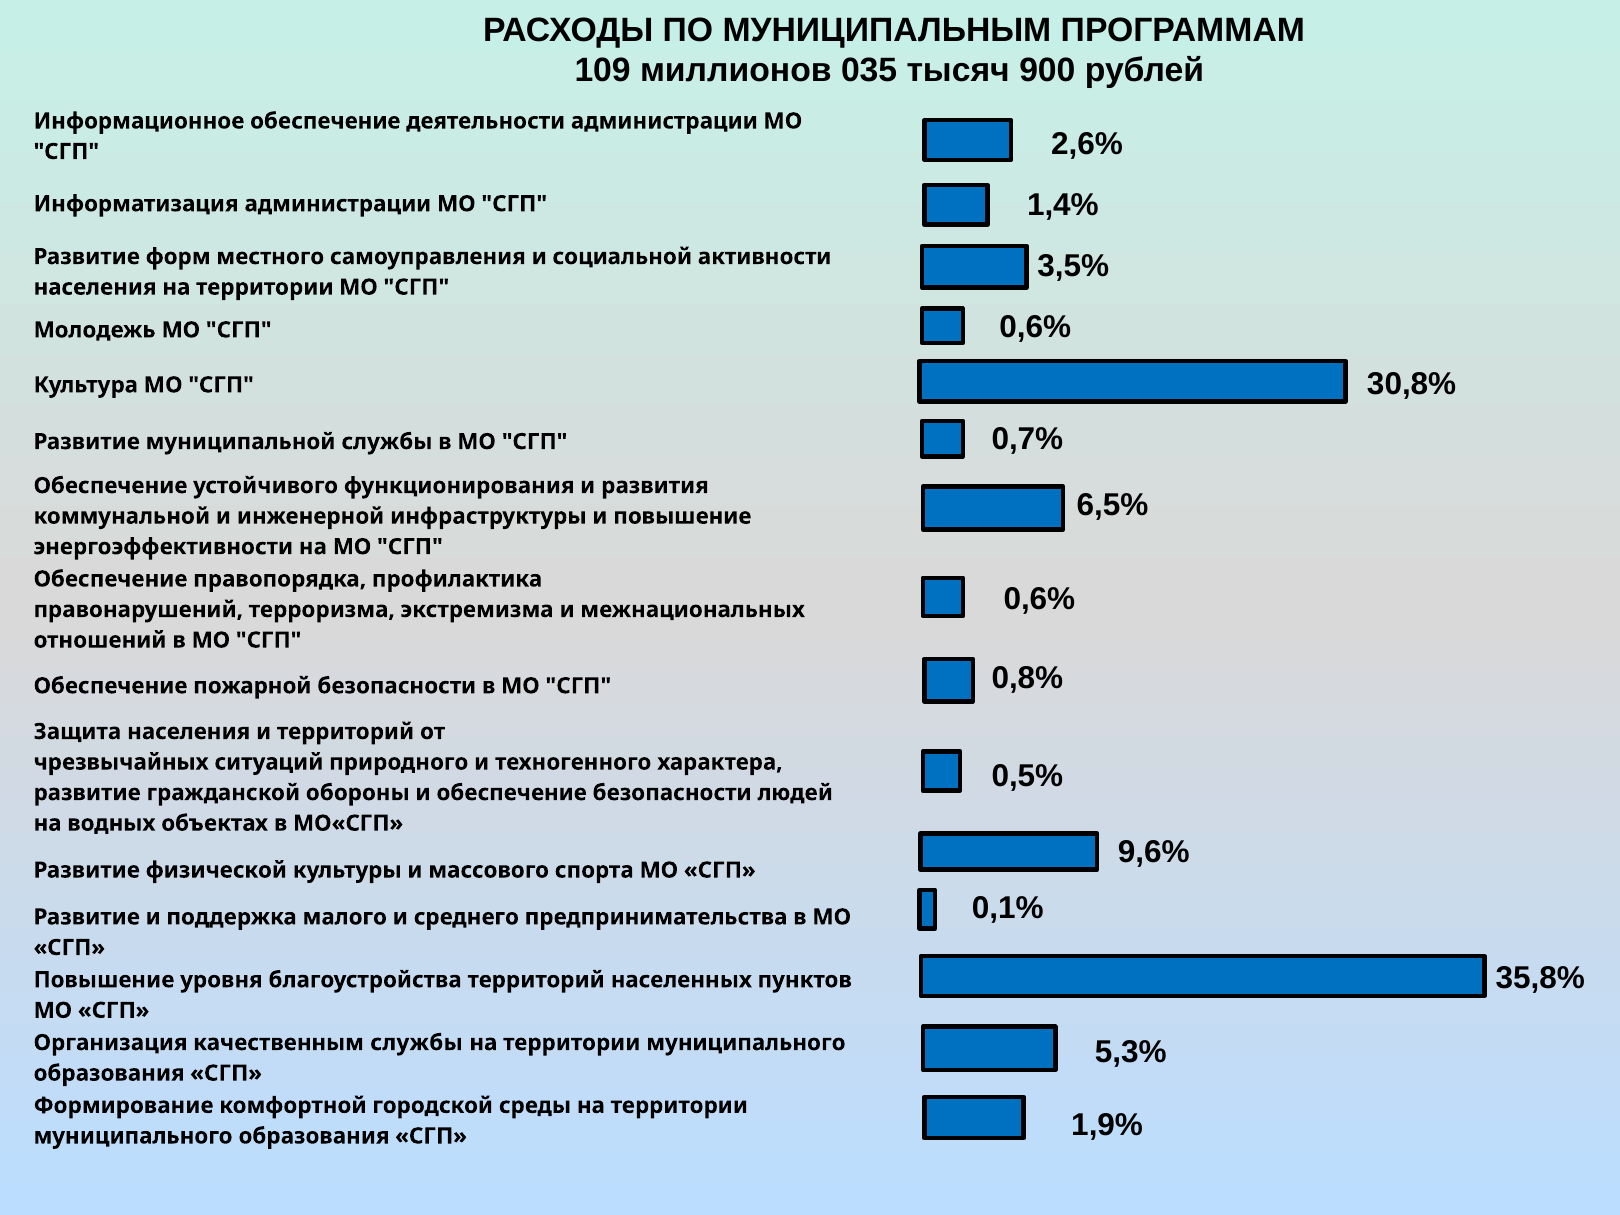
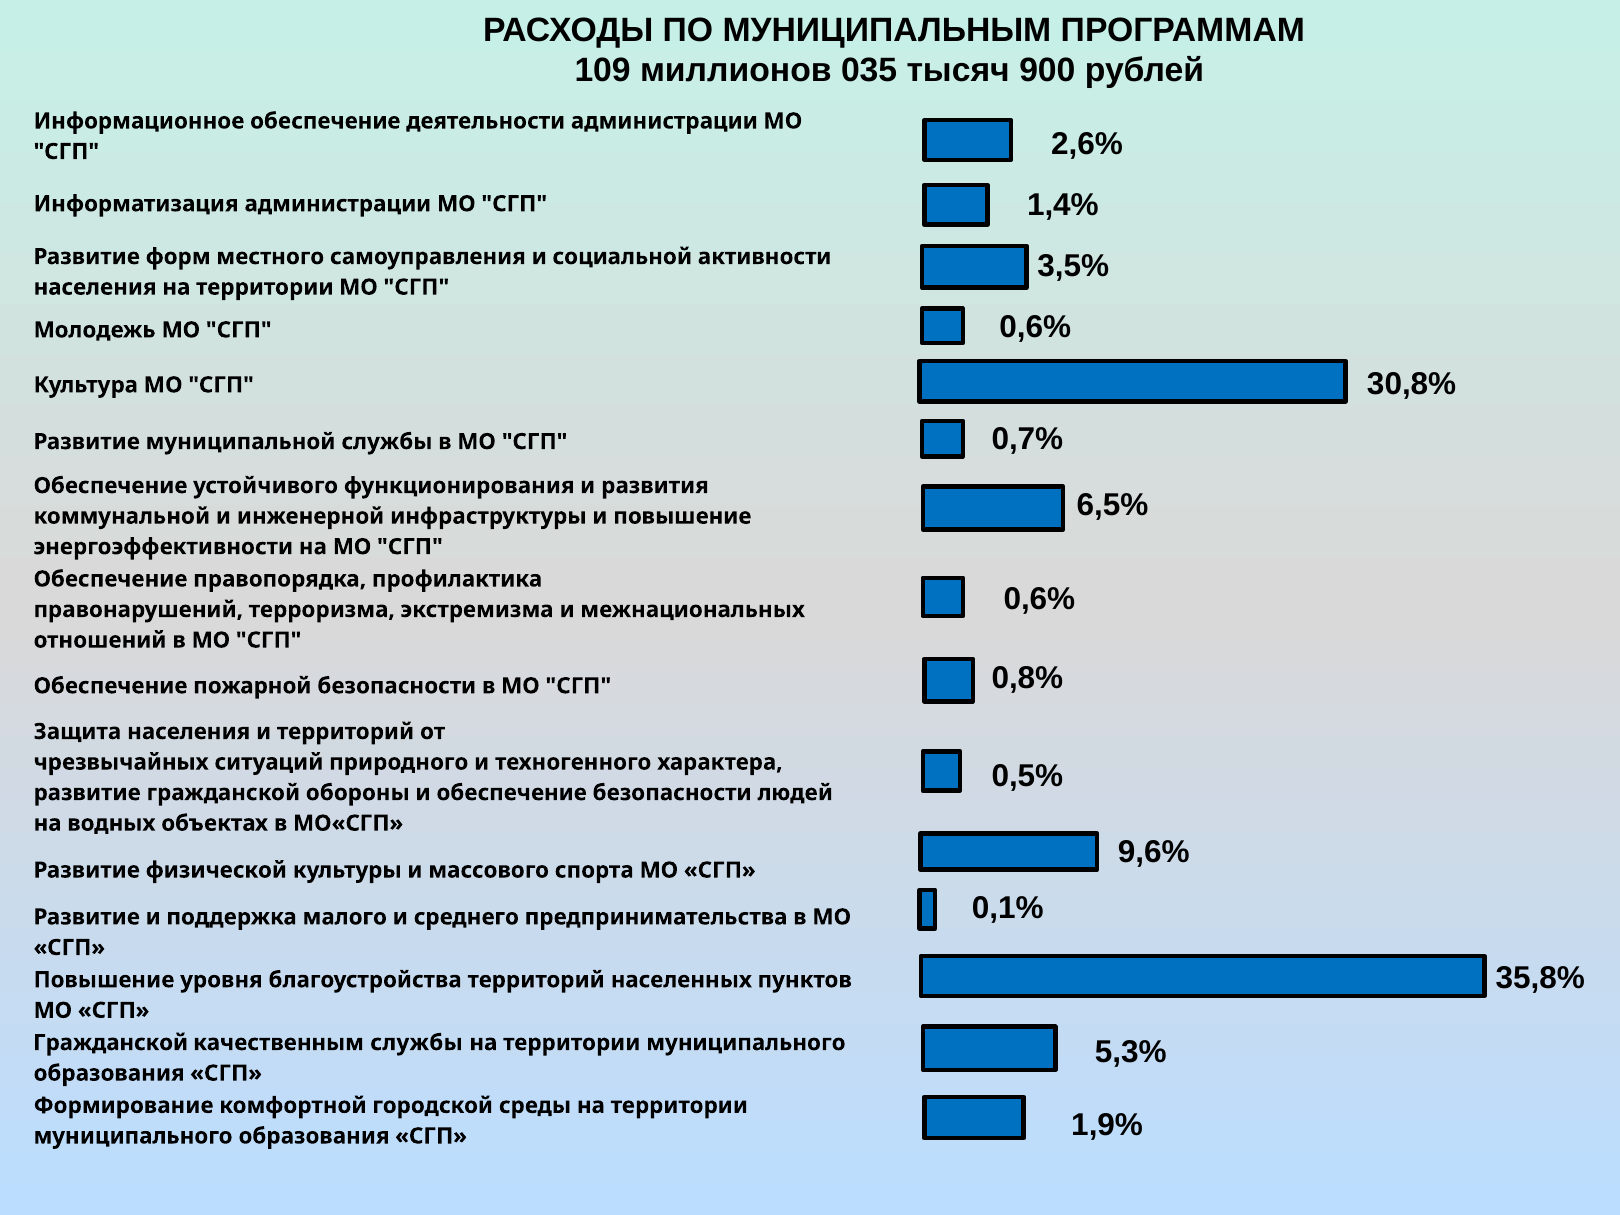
Организация at (111, 1043): Организация -> Гражданской
